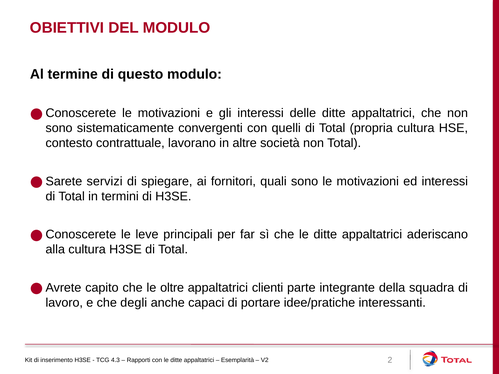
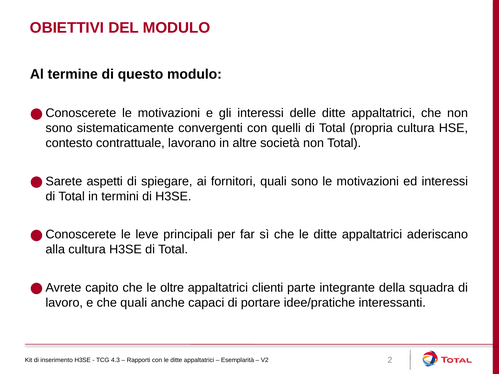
servizi: servizi -> aspetti
che degli: degli -> quali
